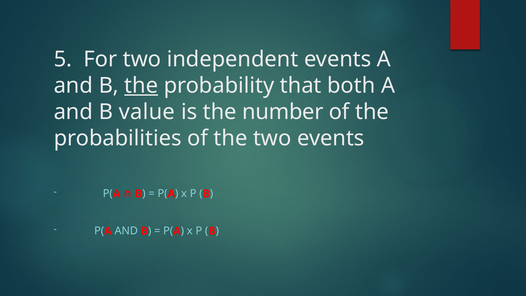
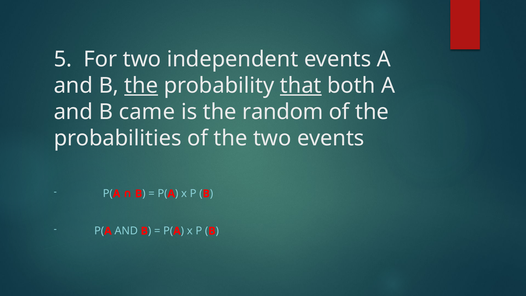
that underline: none -> present
value: value -> came
number: number -> random
